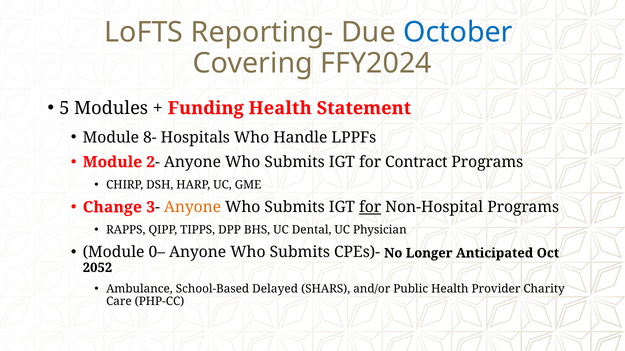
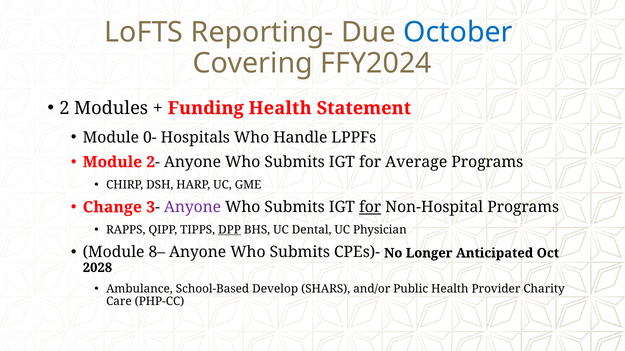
5: 5 -> 2
8-: 8- -> 0-
Contract: Contract -> Average
Anyone at (193, 207) colour: orange -> purple
DPP underline: none -> present
0–: 0– -> 8–
2052: 2052 -> 2028
Delayed: Delayed -> Develop
